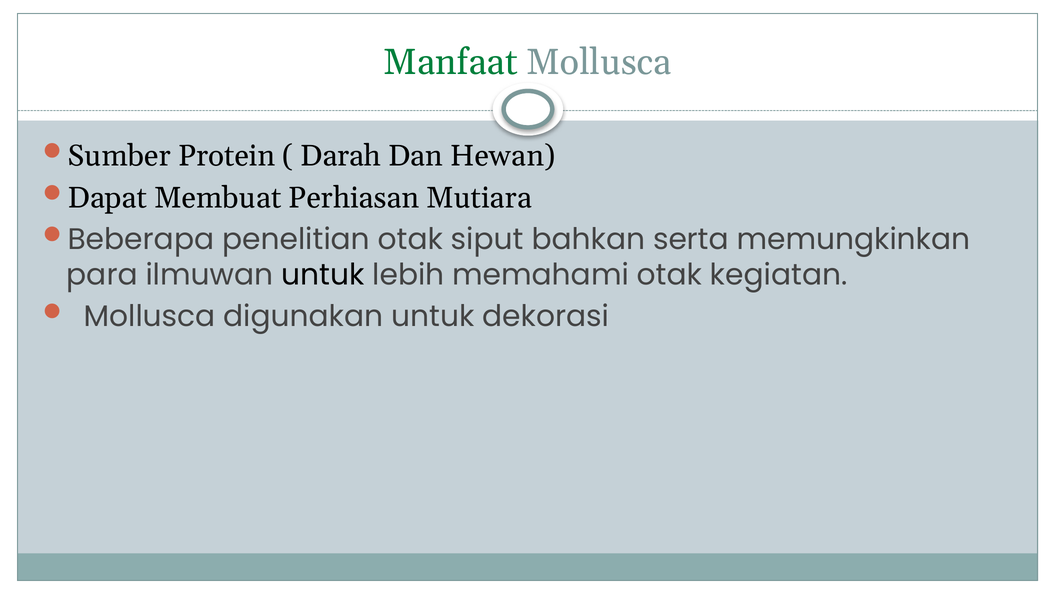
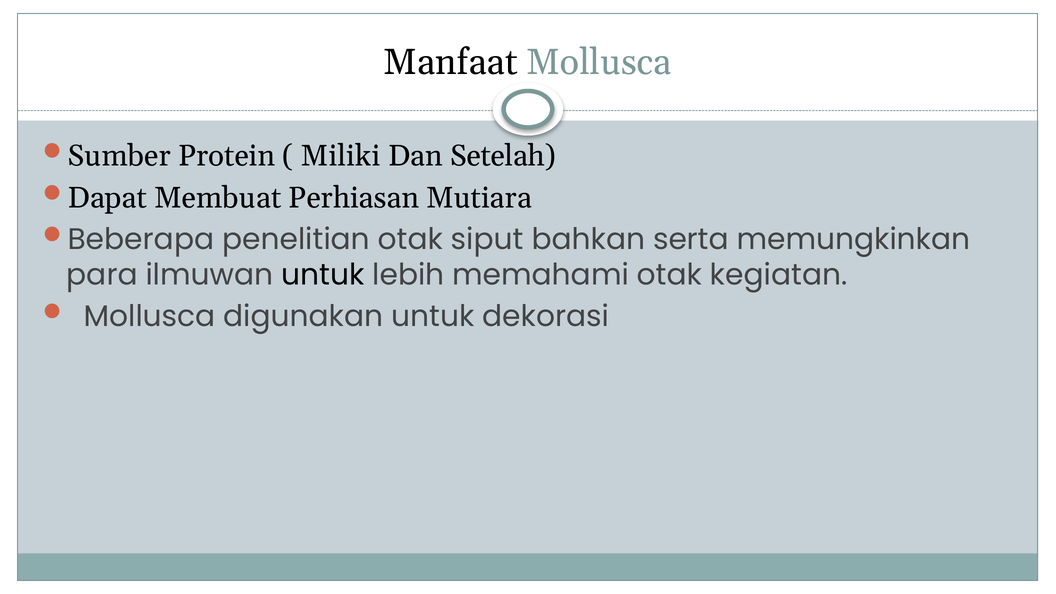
Manfaat colour: green -> black
Darah: Darah -> Miliki
Hewan: Hewan -> Setelah
